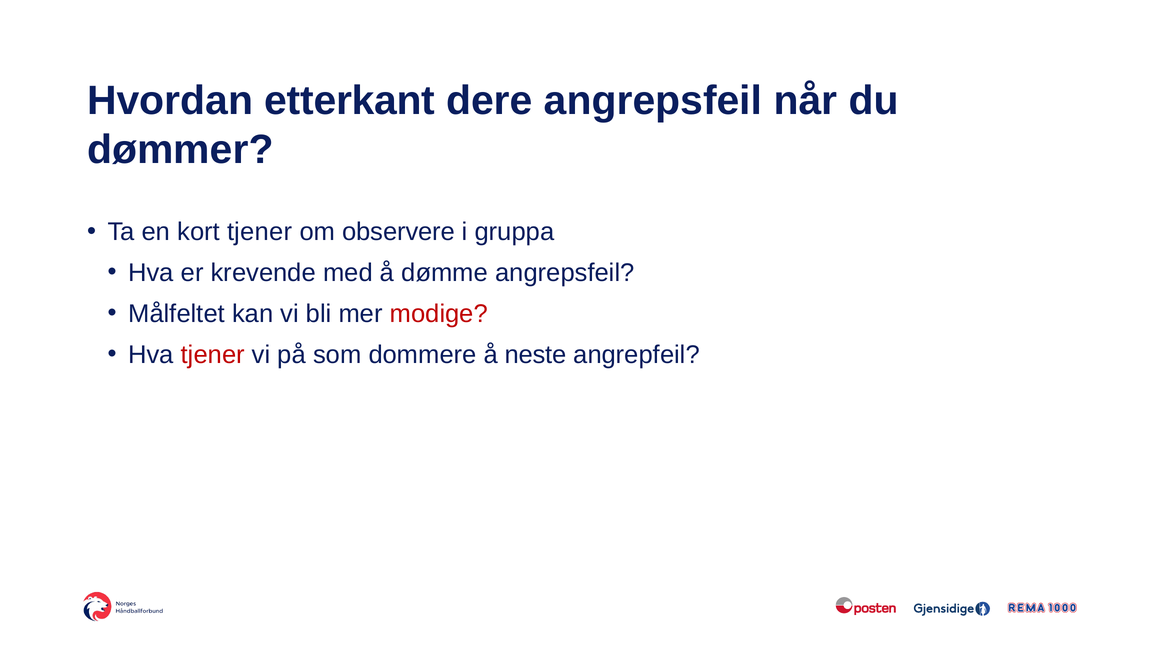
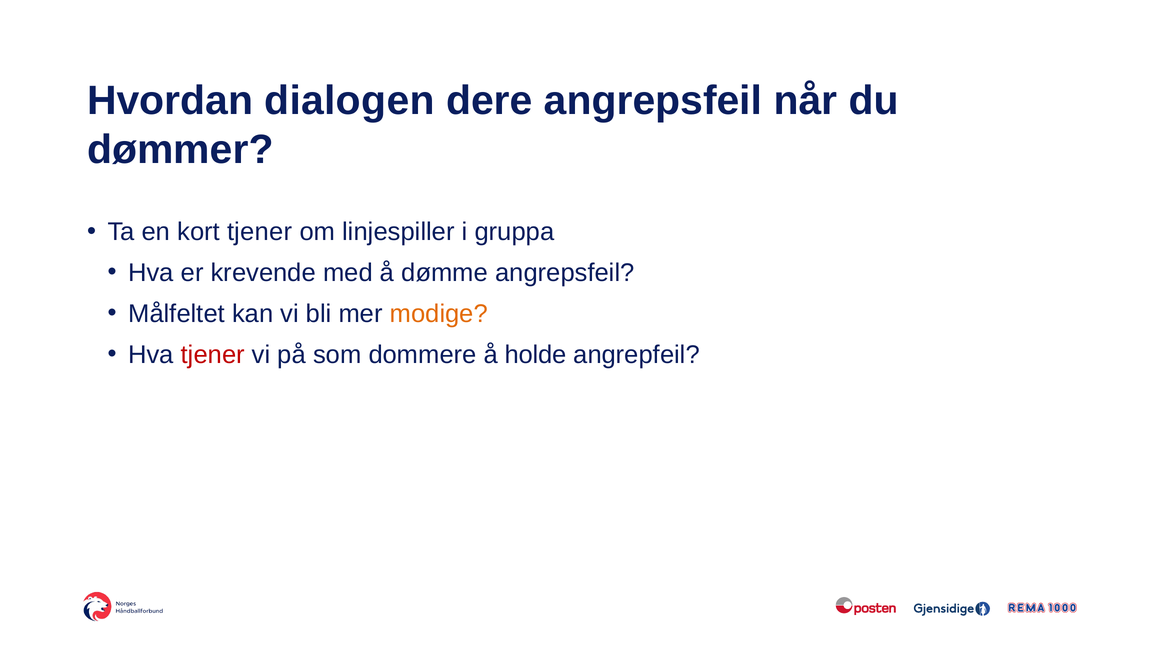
etterkant: etterkant -> dialogen
observere: observere -> linjespiller
modige colour: red -> orange
neste: neste -> holde
